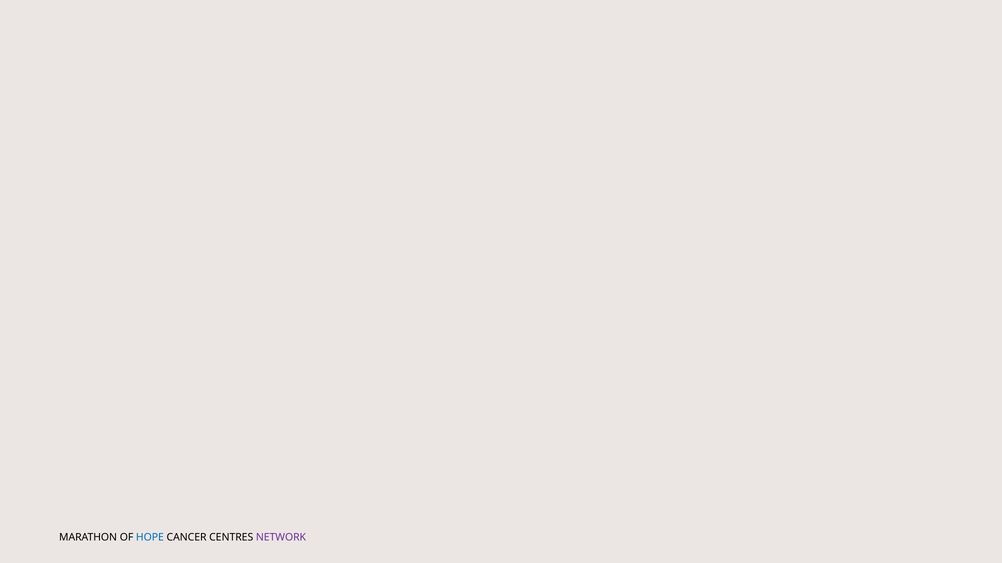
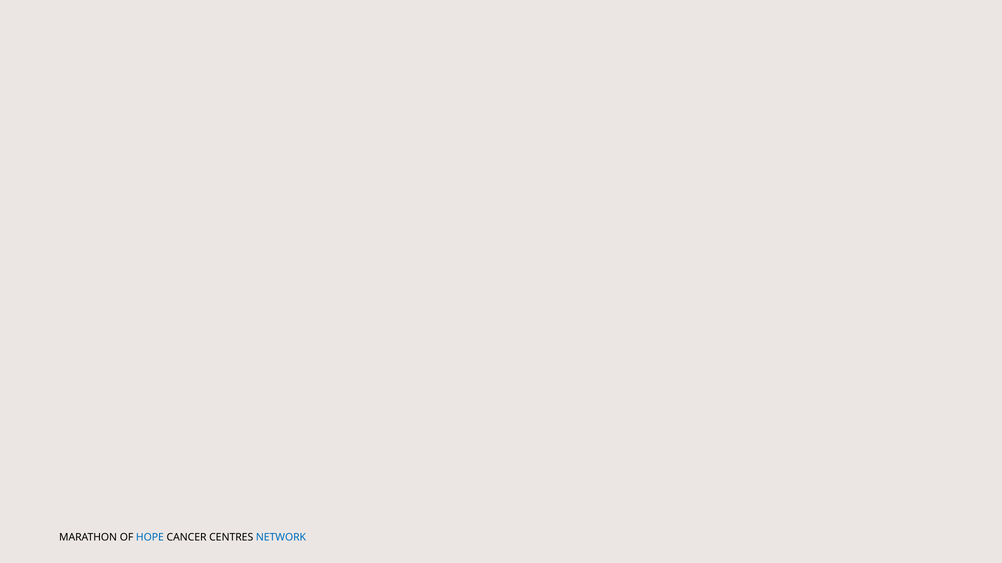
NETWORK colour: purple -> blue
